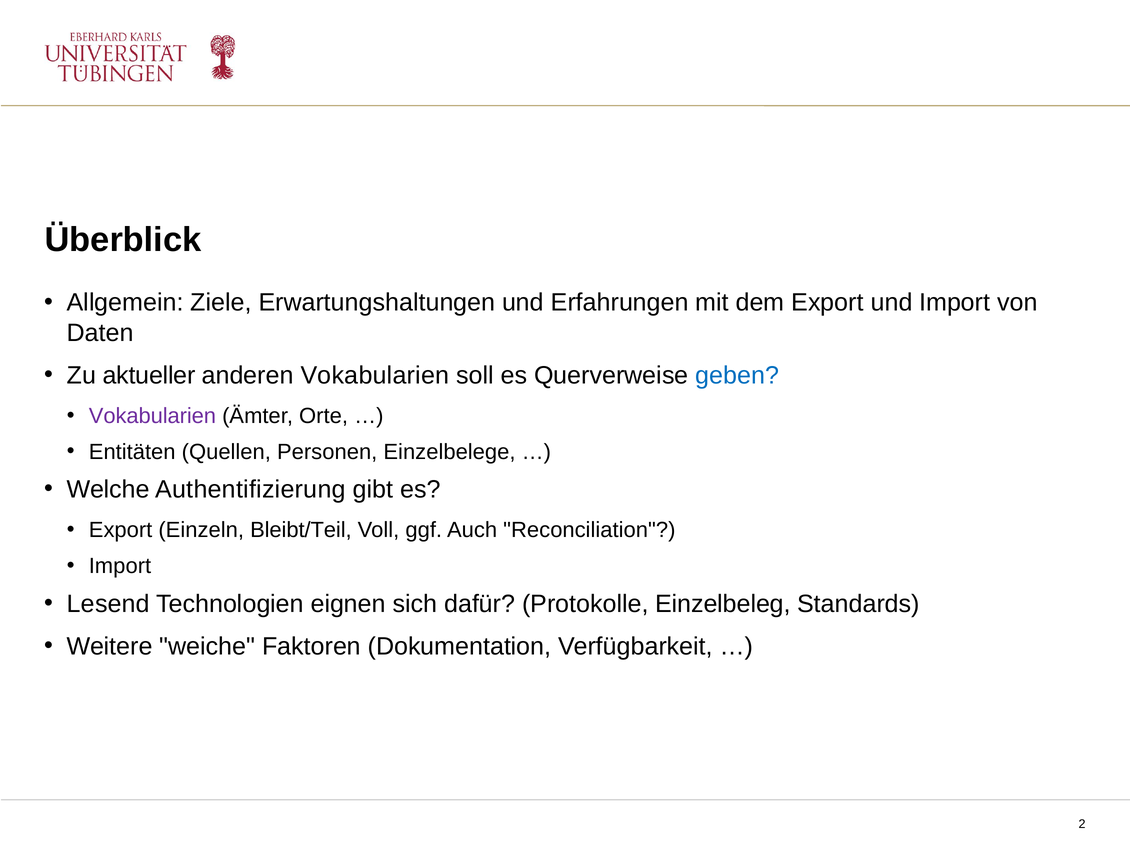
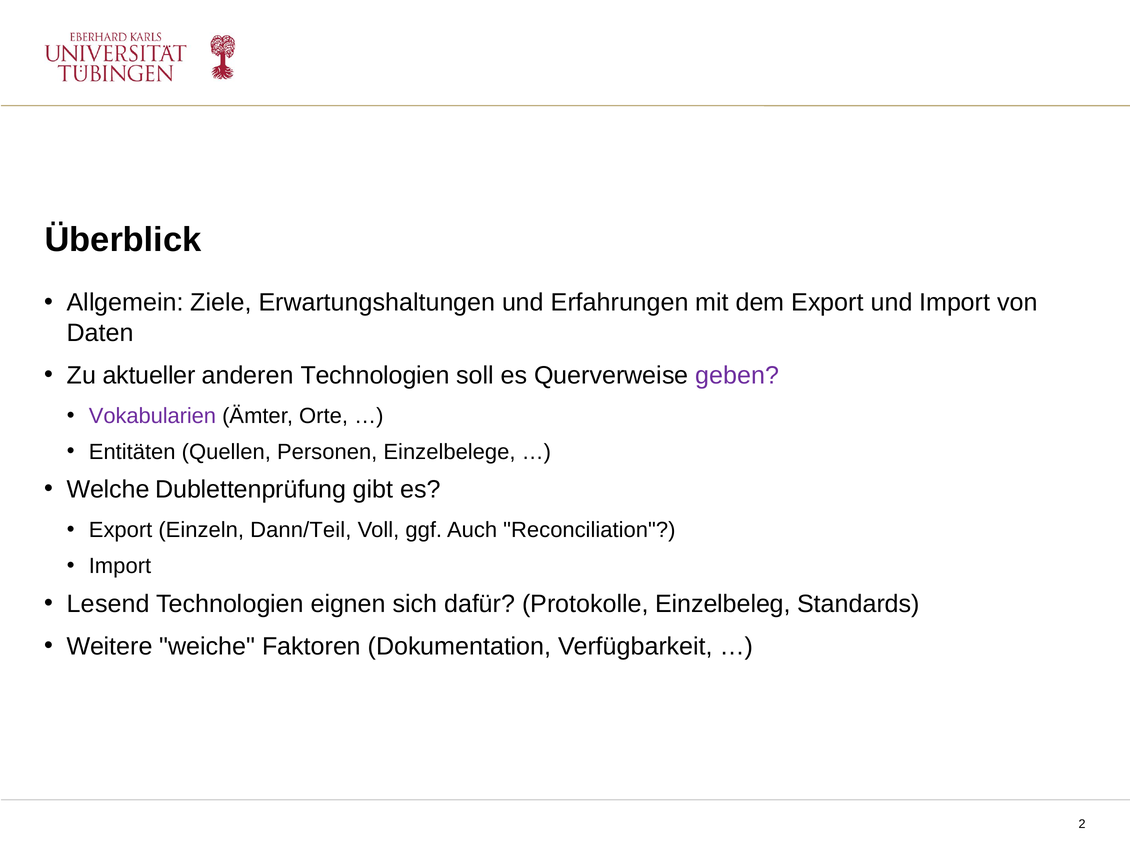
anderen Vokabularien: Vokabularien -> Technologien
geben colour: blue -> purple
Authentifizierung: Authentifizierung -> Dublettenprüfung
Bleibt/Teil: Bleibt/Teil -> Dann/Teil
